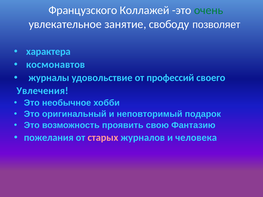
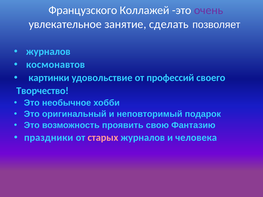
очень colour: green -> purple
свободу: свободу -> сделать
характера at (48, 52): характера -> журналов
журналы: журналы -> картинки
Увлечения: Увлечения -> Творчество
пожелания: пожелания -> праздники
